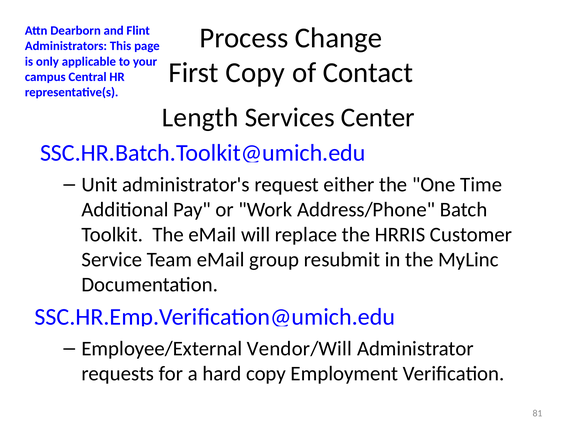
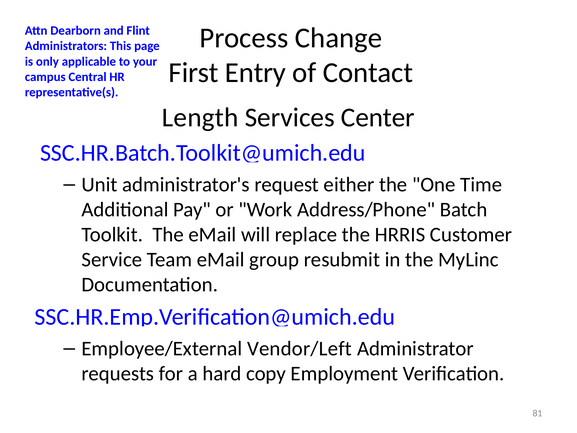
First Copy: Copy -> Entry
Vendor/Will: Vendor/Will -> Vendor/Left
